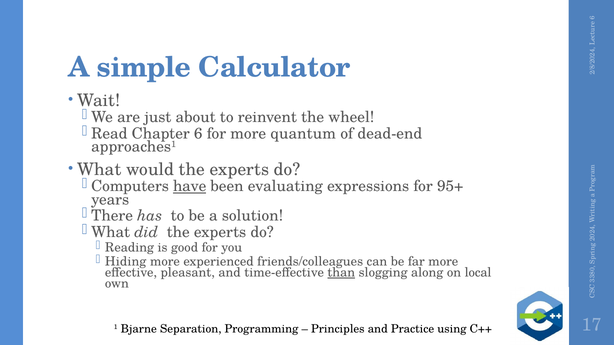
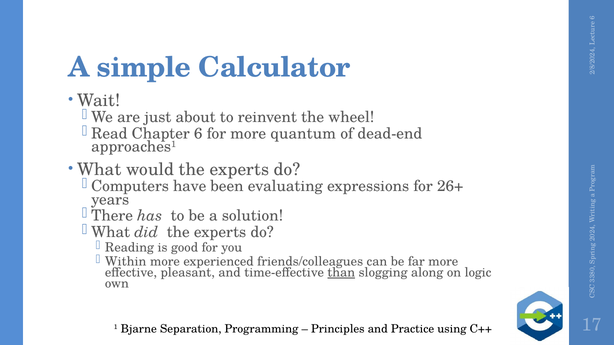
have underline: present -> none
95+: 95+ -> 26+
Hiding: Hiding -> Within
local: local -> logic
